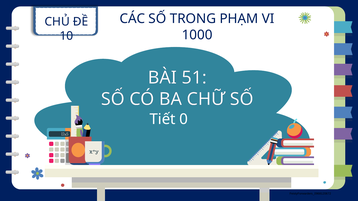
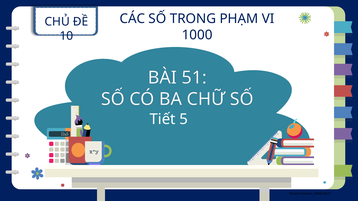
0: 0 -> 5
